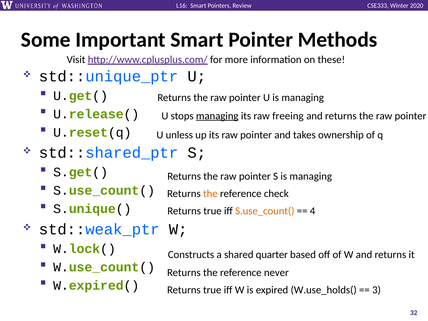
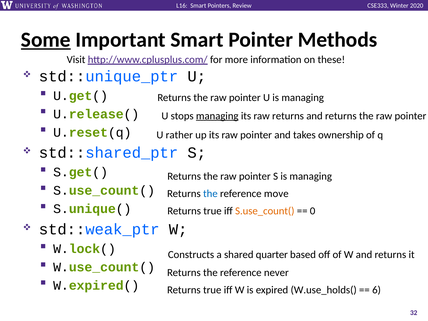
Some underline: none -> present
raw freeing: freeing -> returns
unless: unless -> rather
the at (210, 194) colour: orange -> blue
check: check -> move
4: 4 -> 0
3: 3 -> 6
